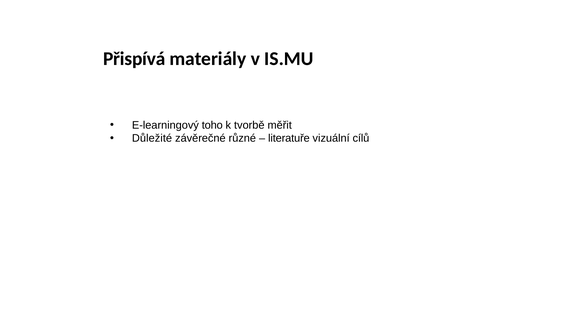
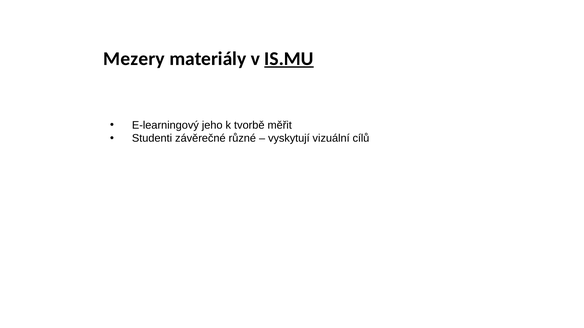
Přispívá: Přispívá -> Mezery
IS.MU underline: none -> present
toho: toho -> jeho
Důležité: Důležité -> Studenti
literatuře: literatuře -> vyskytují
